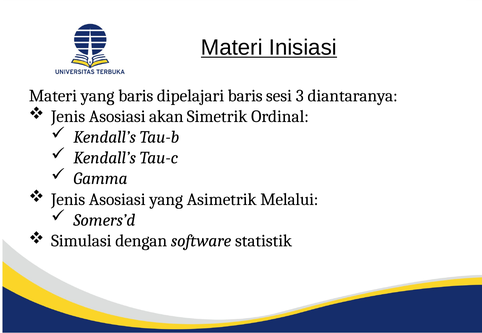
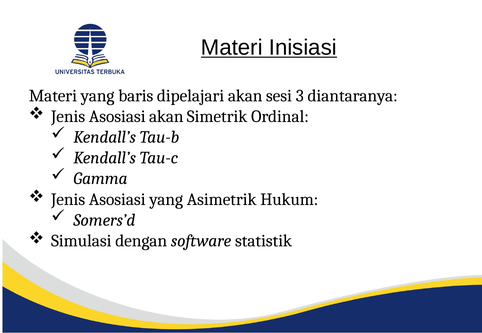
dipelajari baris: baris -> akan
Melalui: Melalui -> Hukum
